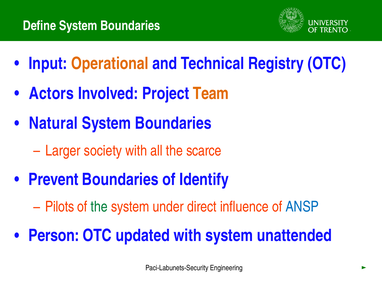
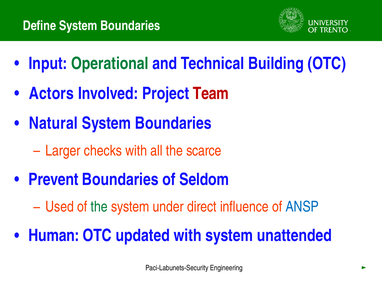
Operational colour: orange -> green
Registry: Registry -> Building
Team colour: orange -> red
society: society -> checks
Identify: Identify -> Seldom
Pilots: Pilots -> Used
Person: Person -> Human
